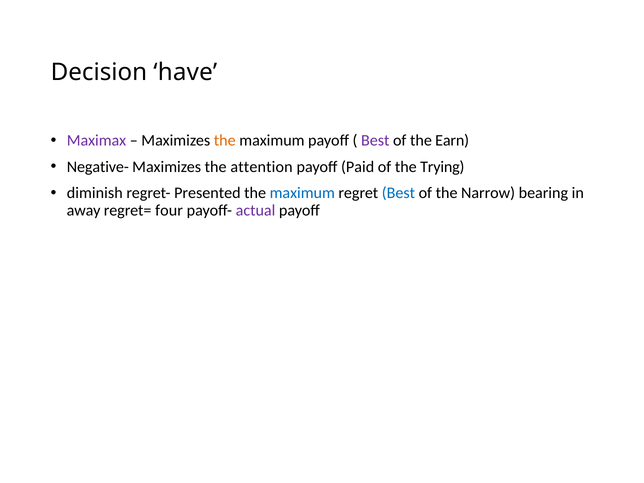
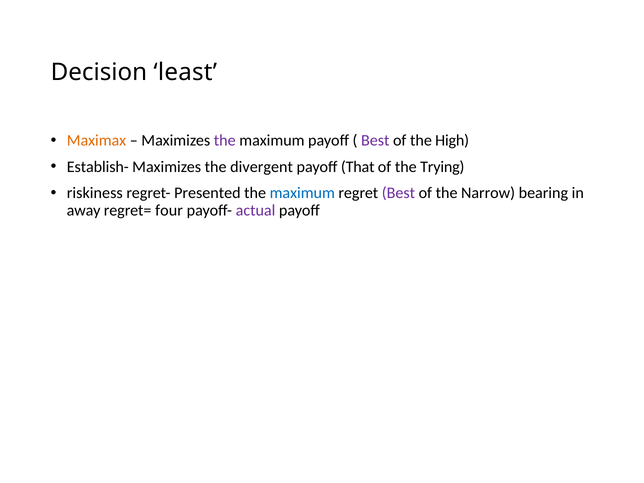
have: have -> least
Maximax colour: purple -> orange
the at (225, 140) colour: orange -> purple
Earn: Earn -> High
Negative-: Negative- -> Establish-
attention: attention -> divergent
Paid: Paid -> That
diminish: diminish -> riskiness
Best at (398, 193) colour: blue -> purple
